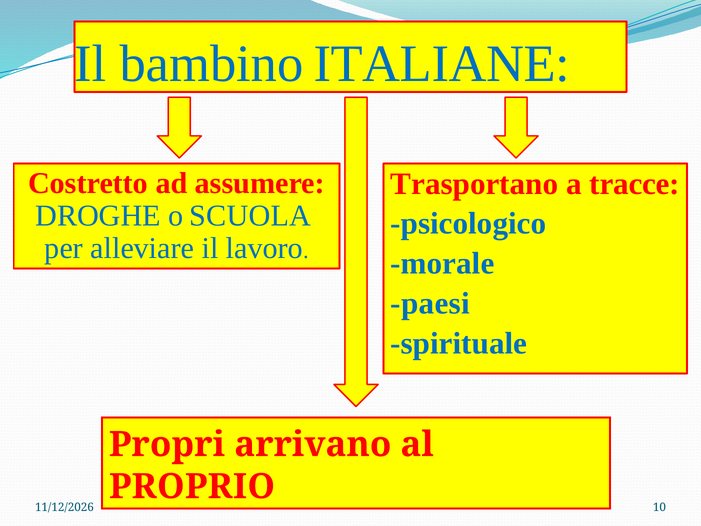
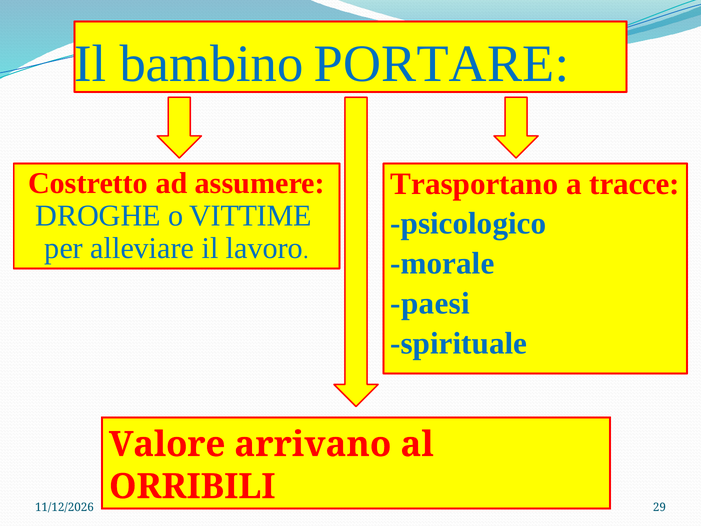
ITALIANE: ITALIANE -> PORTARE
SCUOLA: SCUOLA -> VITTIME
Propri: Propri -> Valore
PROPRIO: PROPRIO -> ORRIBILI
10: 10 -> 29
